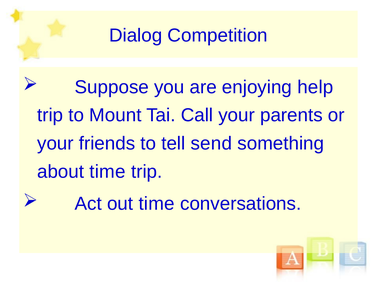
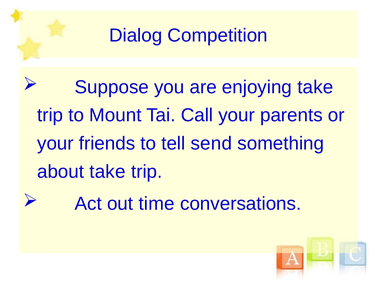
enjoying help: help -> take
about time: time -> take
